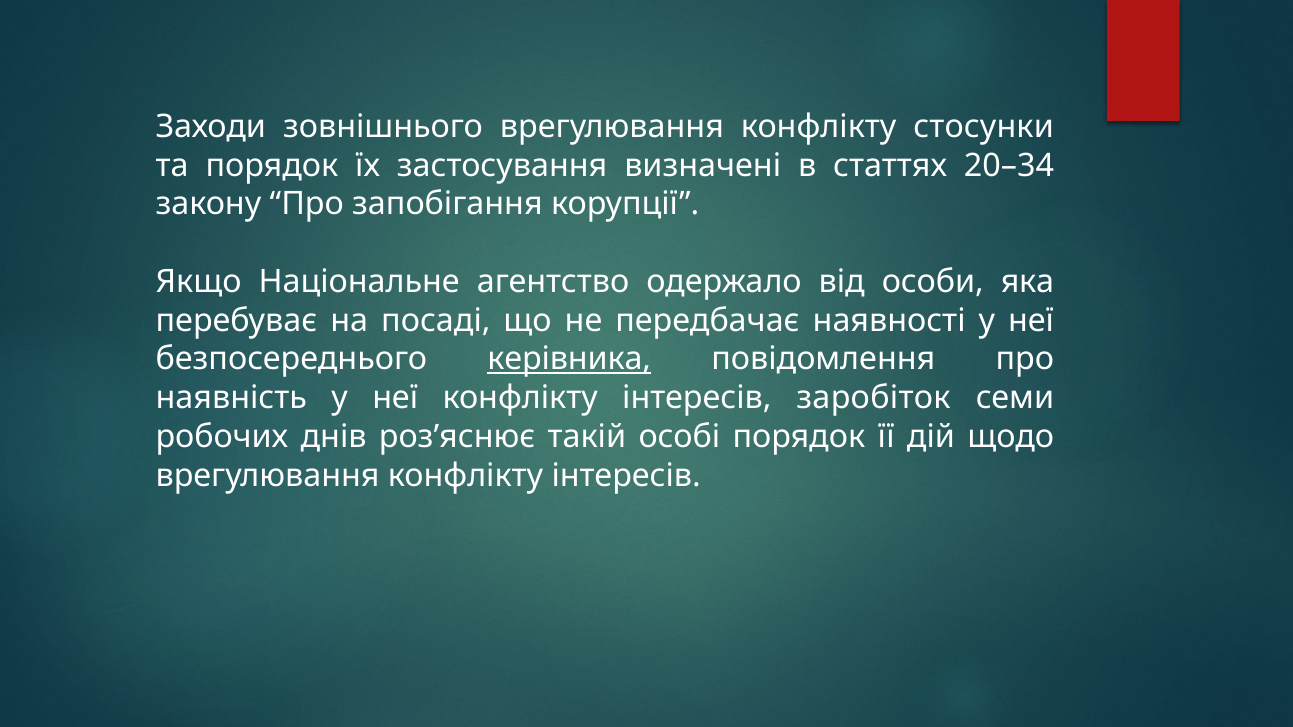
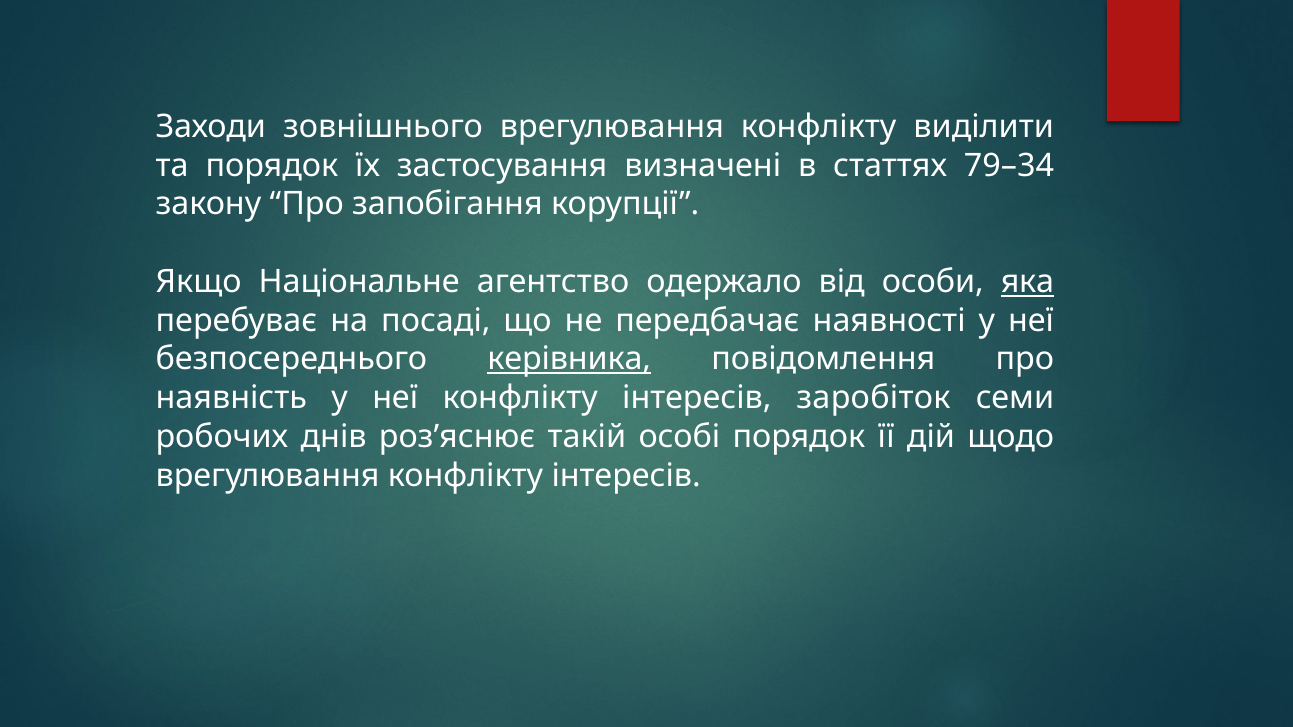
стосунки: стосунки -> виділити
20–34: 20–34 -> 79–34
яка underline: none -> present
